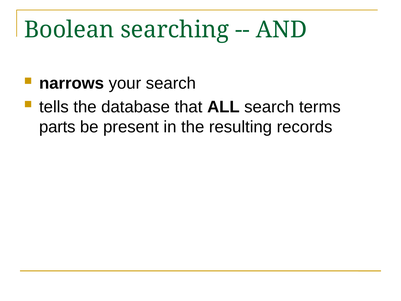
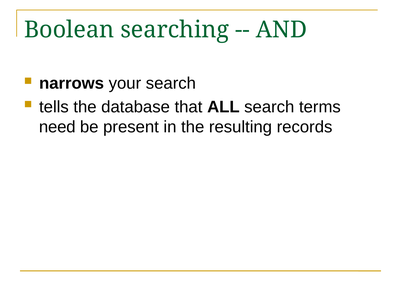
parts: parts -> need
